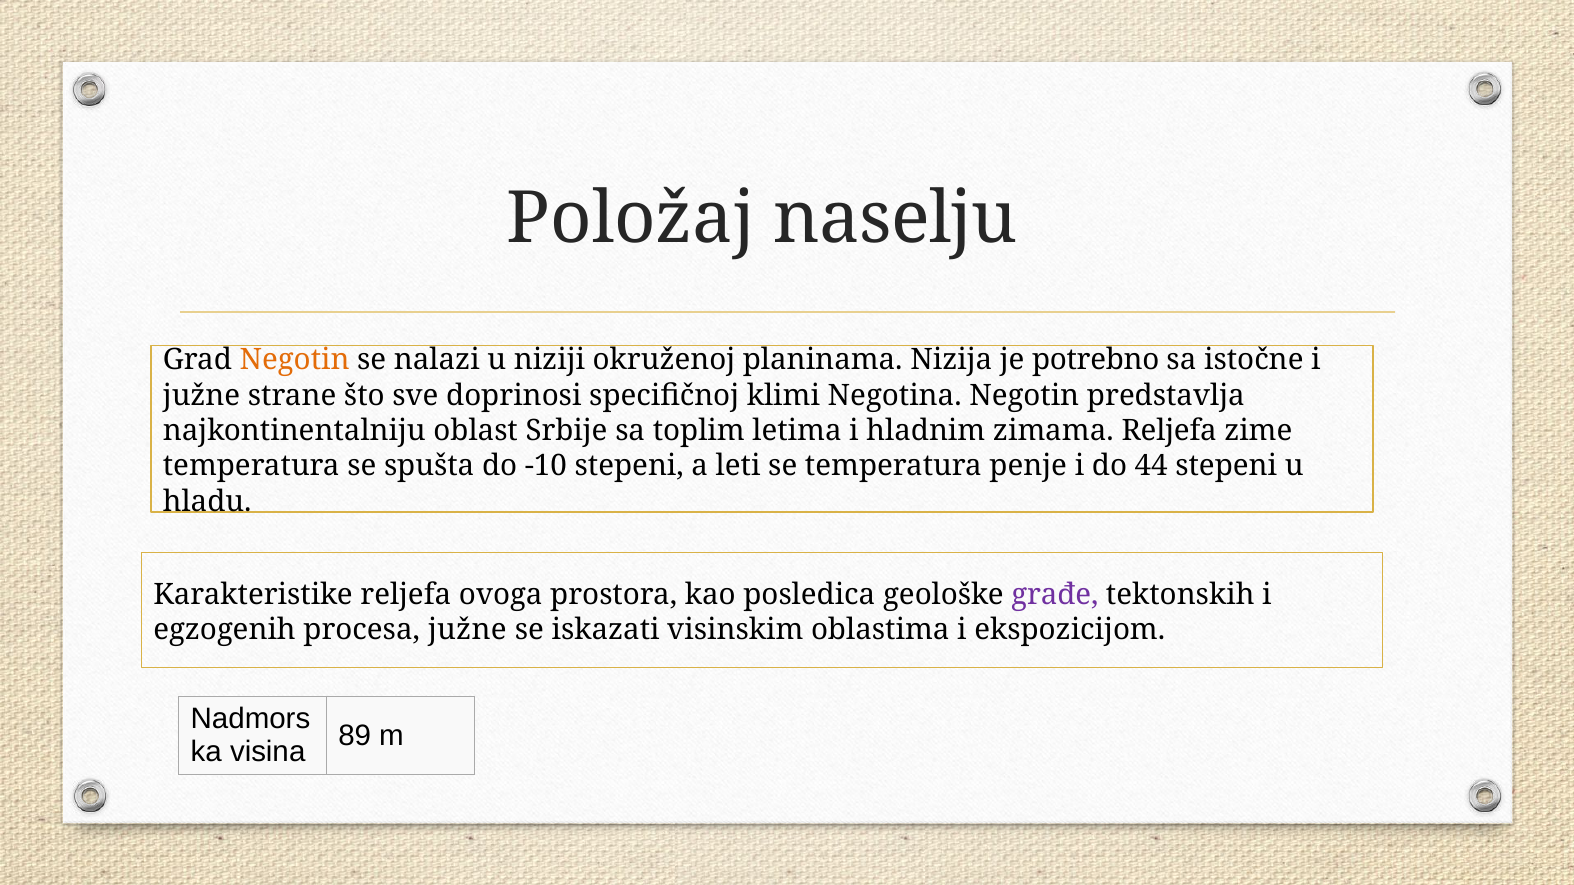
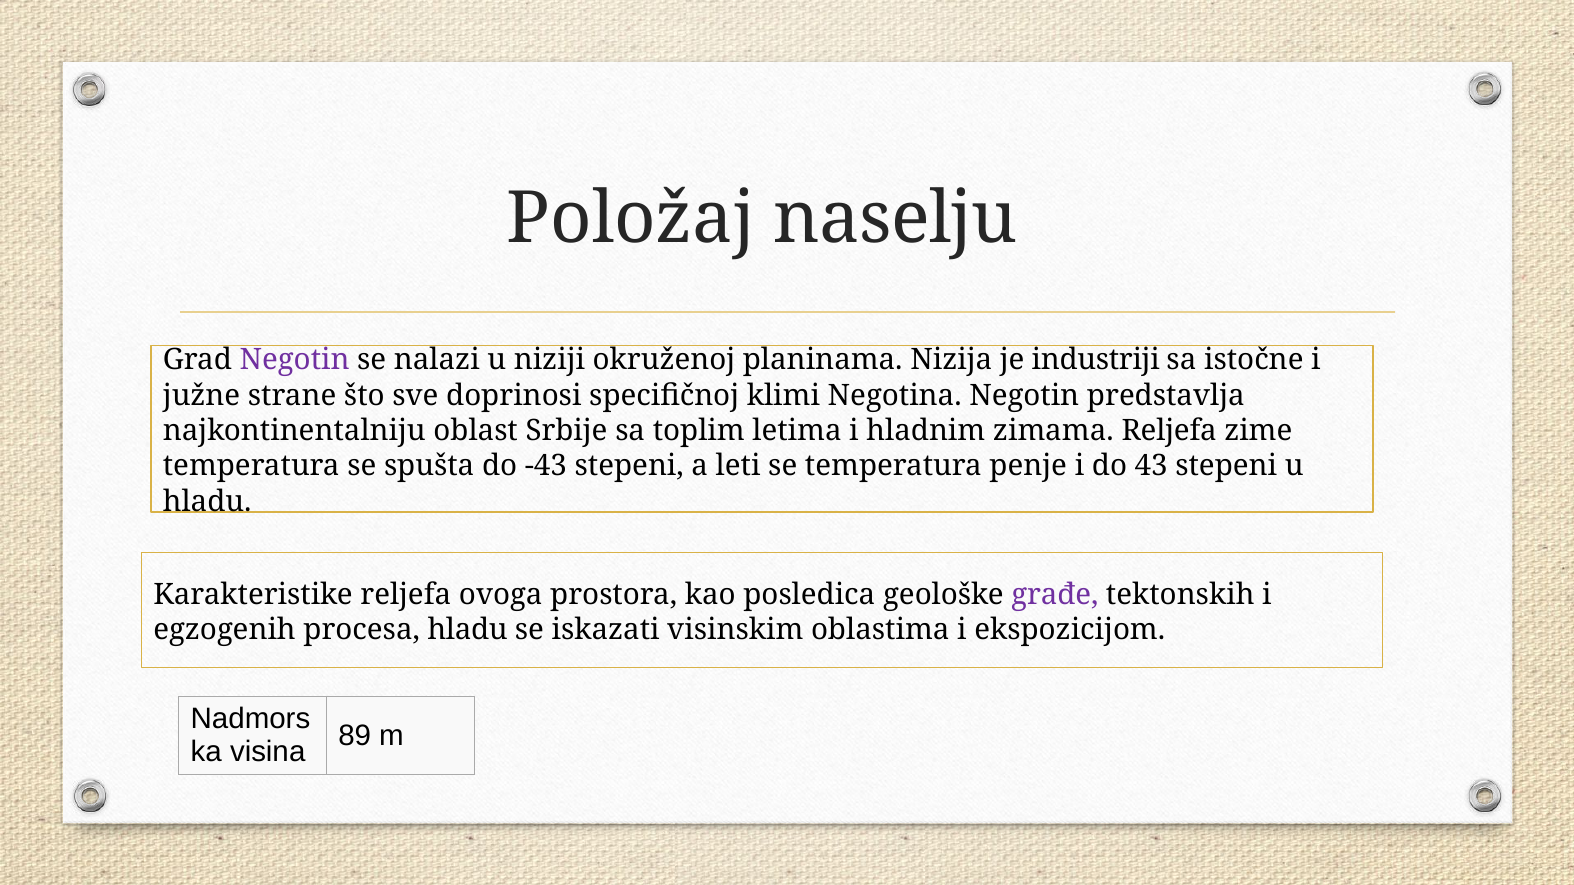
Negotin at (295, 360) colour: orange -> purple
potrebno: potrebno -> industriji
-10: -10 -> -43
44: 44 -> 43
procesa južne: južne -> hladu
